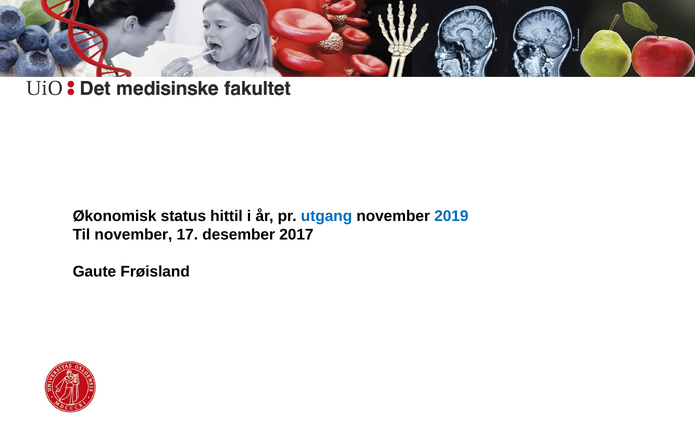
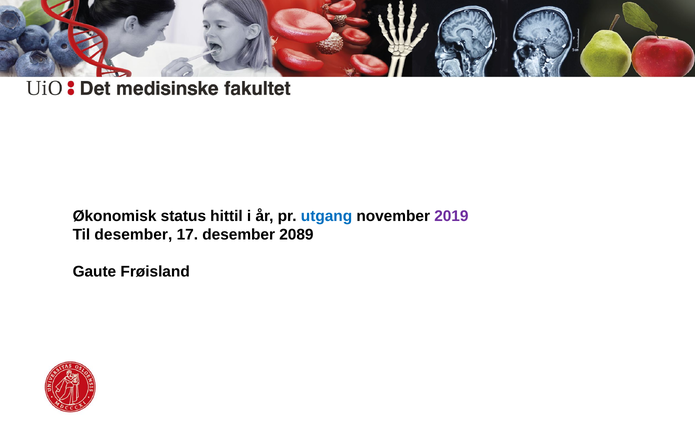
2019 colour: blue -> purple
Til november: november -> desember
2017: 2017 -> 2089
